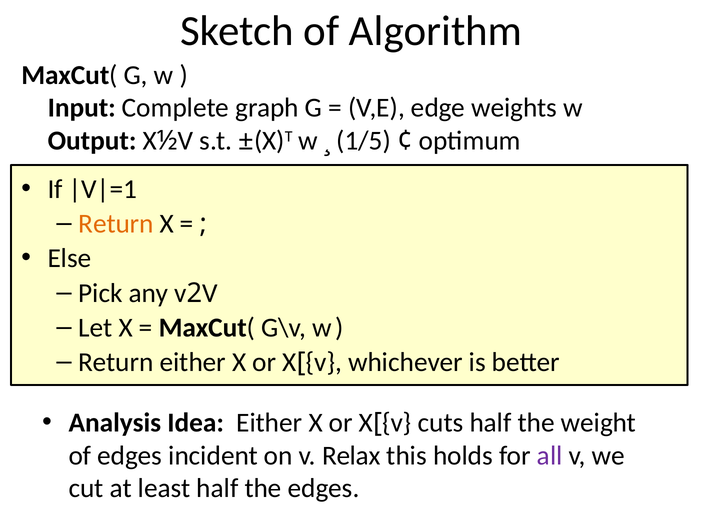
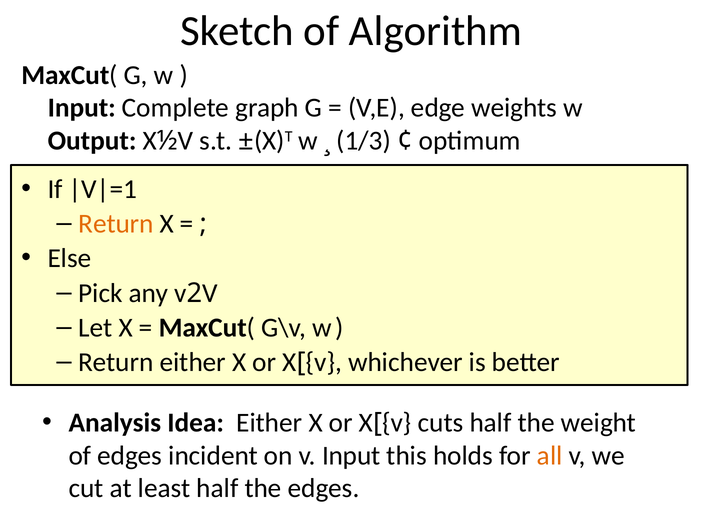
1/5: 1/5 -> 1/3
v Relax: Relax -> Input
all colour: purple -> orange
